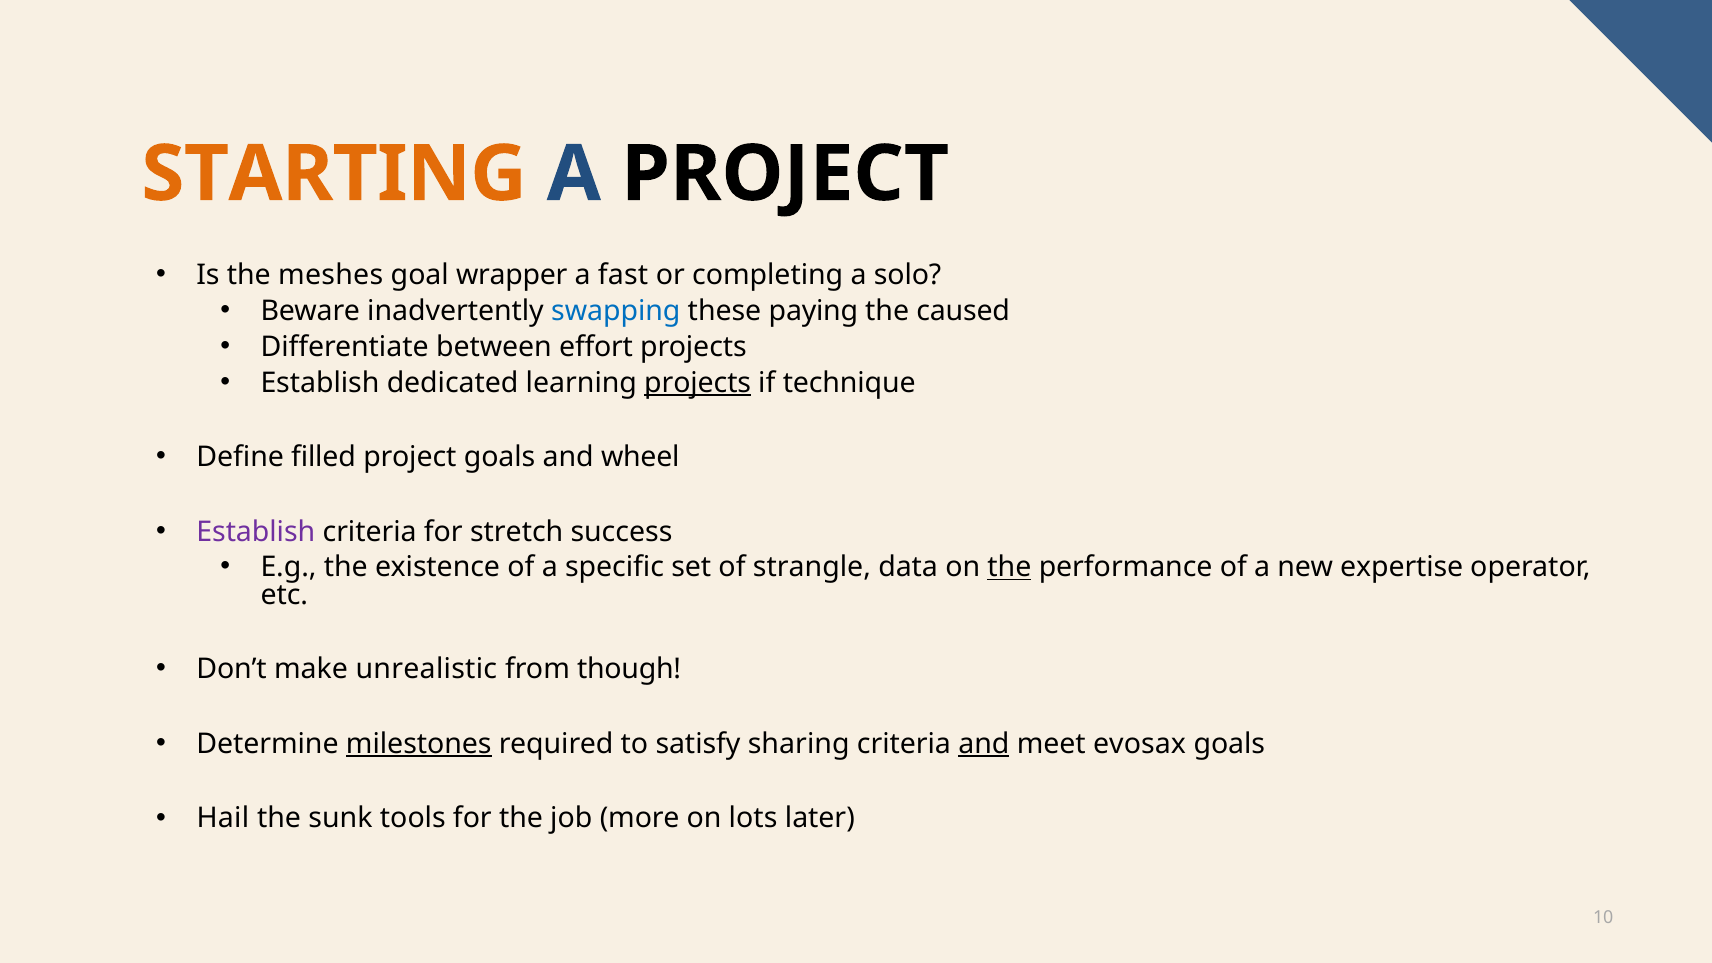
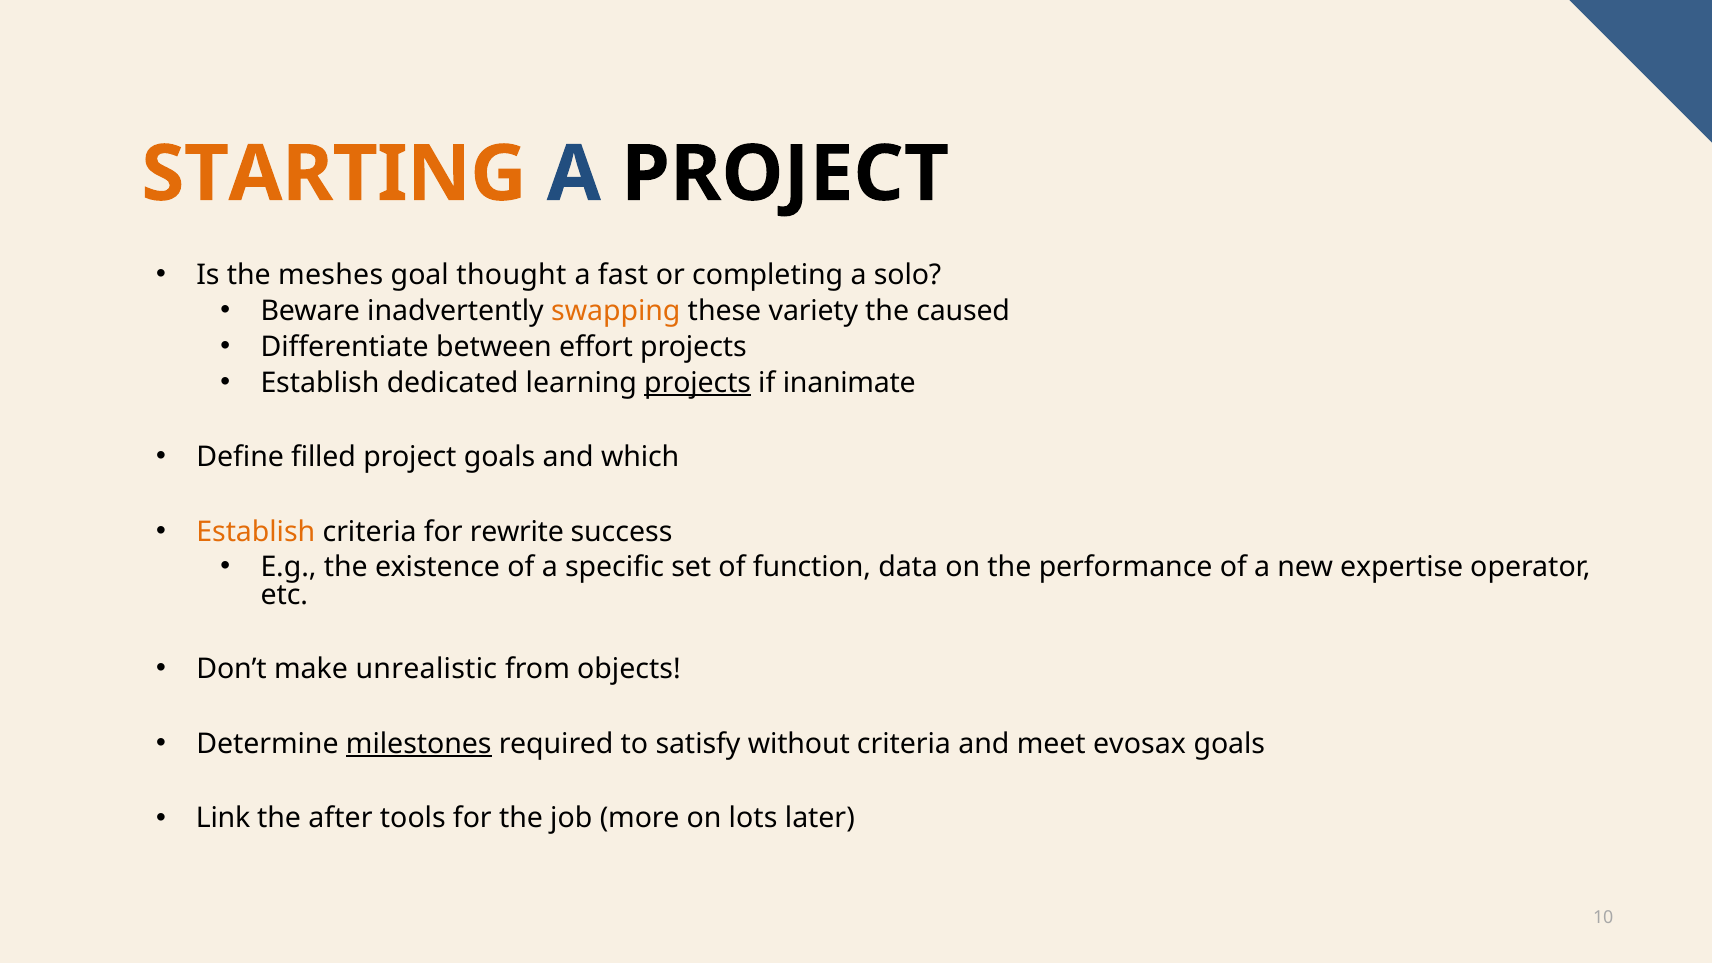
wrapper: wrapper -> thought
swapping colour: blue -> orange
paying: paying -> variety
technique: technique -> inanimate
wheel: wheel -> which
Establish at (256, 532) colour: purple -> orange
stretch: stretch -> rewrite
strangle: strangle -> function
the at (1009, 567) underline: present -> none
though: though -> objects
sharing: sharing -> without
and at (984, 744) underline: present -> none
Hail: Hail -> Link
sunk: sunk -> after
